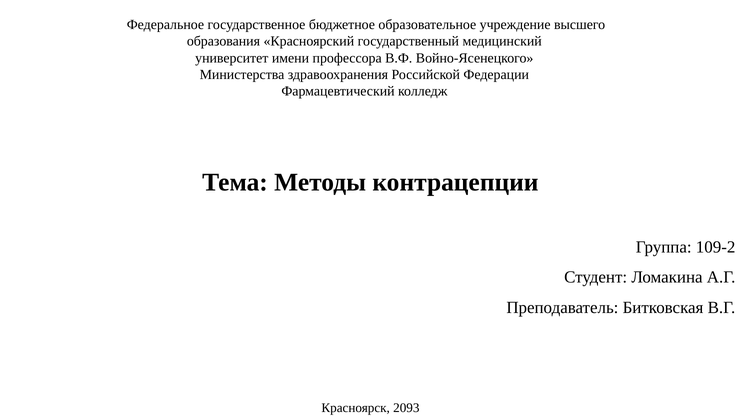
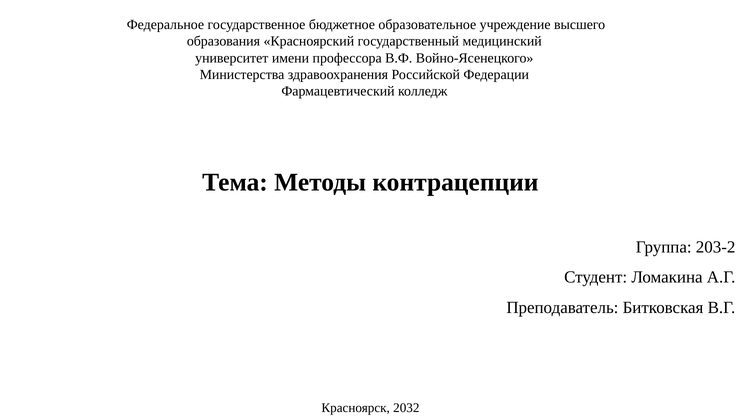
109-2: 109-2 -> 203-2
2093: 2093 -> 2032
